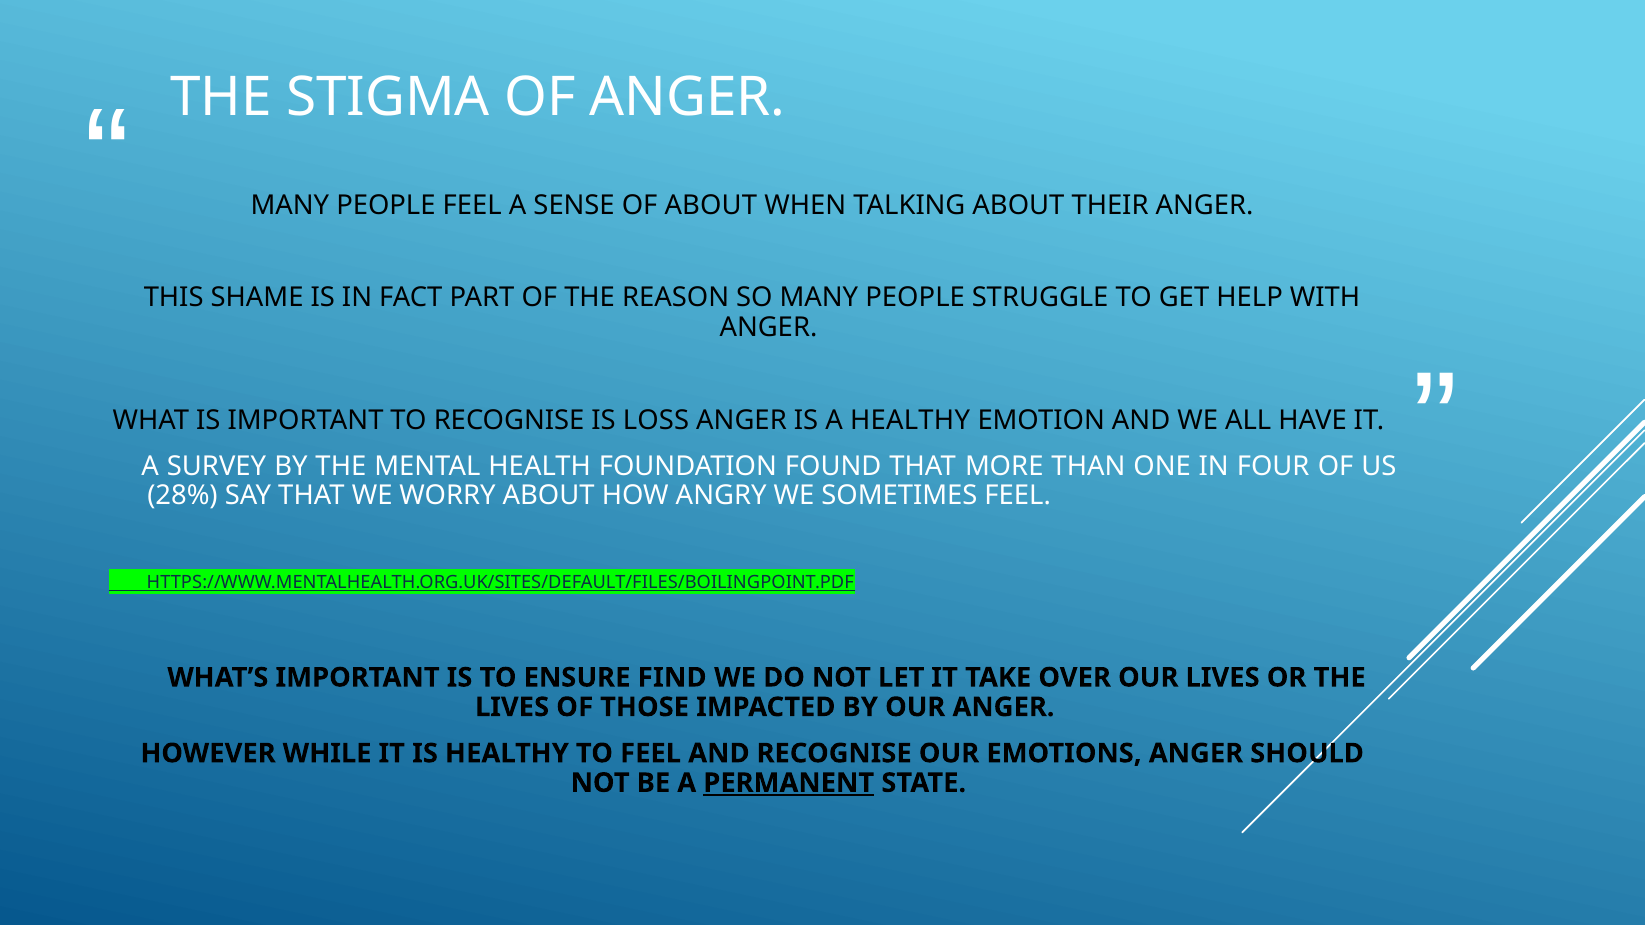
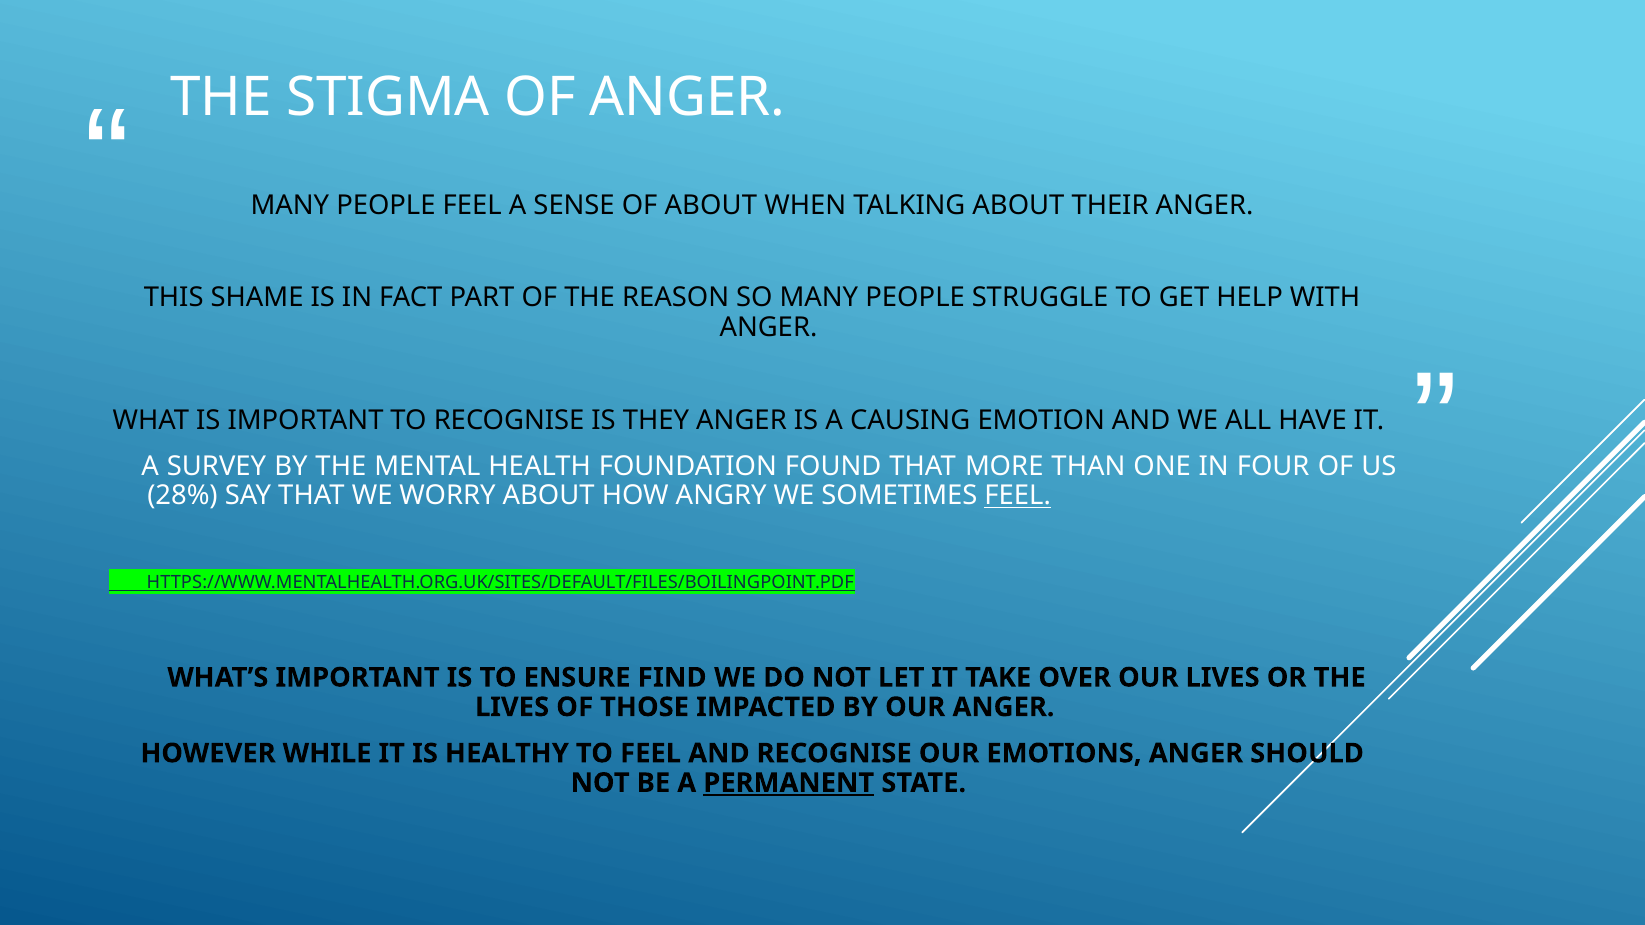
LOSS: LOSS -> THEY
A HEALTHY: HEALTHY -> CAUSING
FEEL at (1018, 496) underline: none -> present
